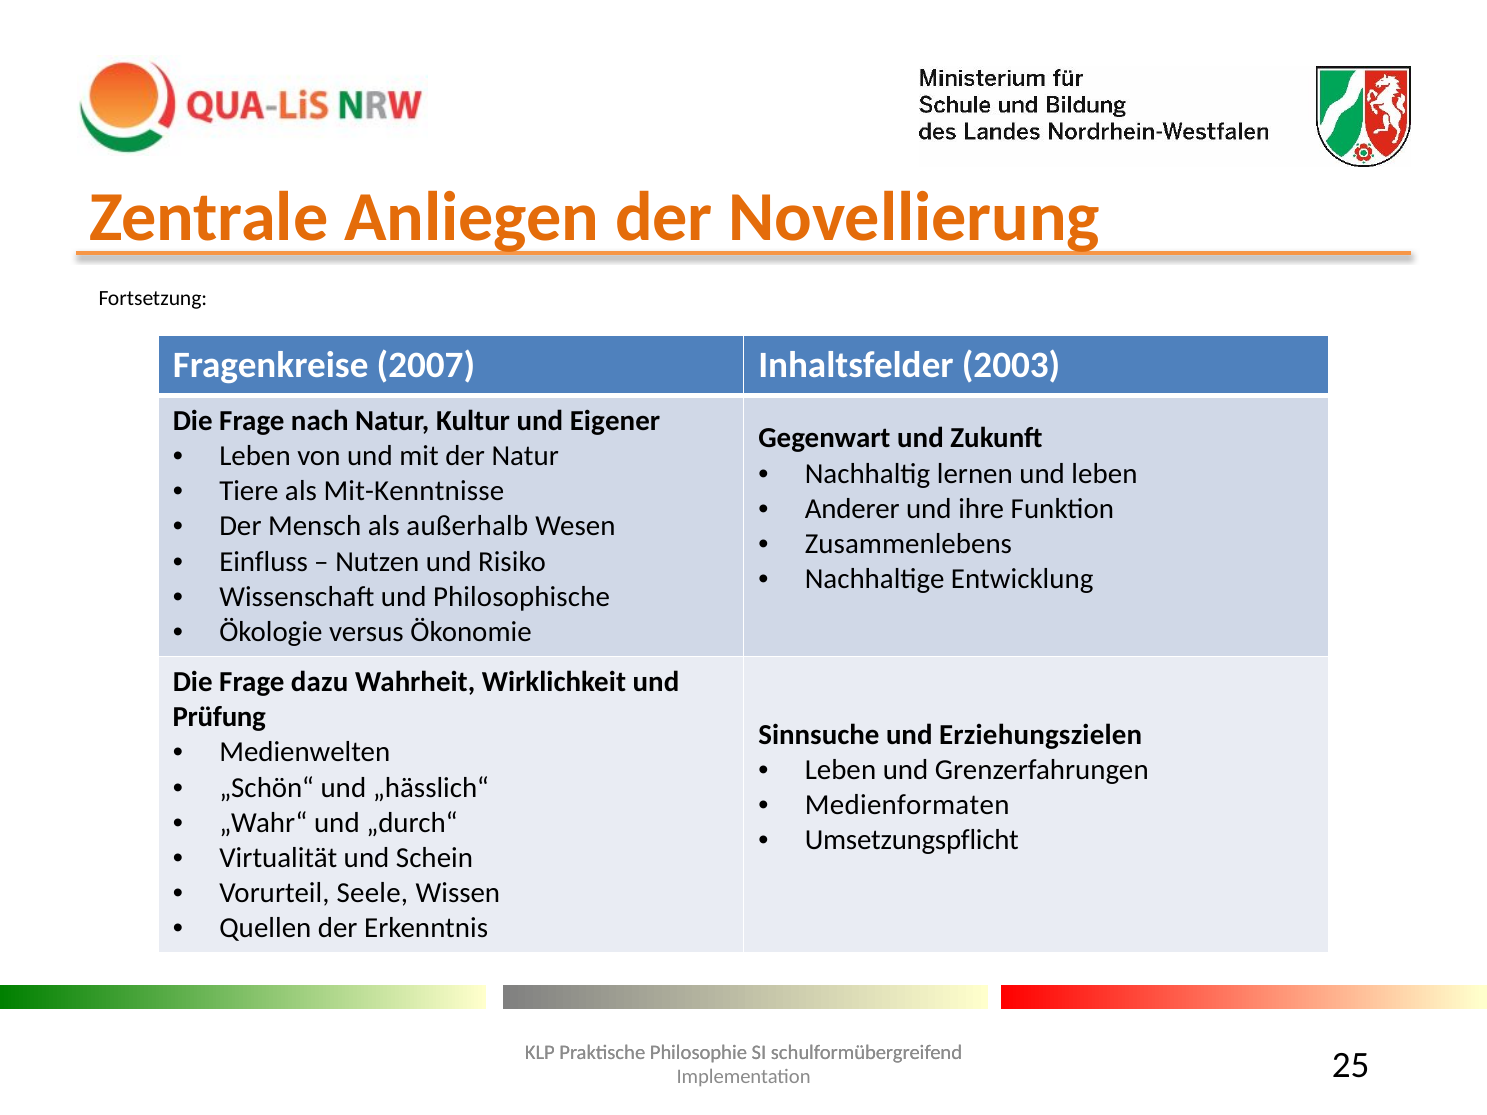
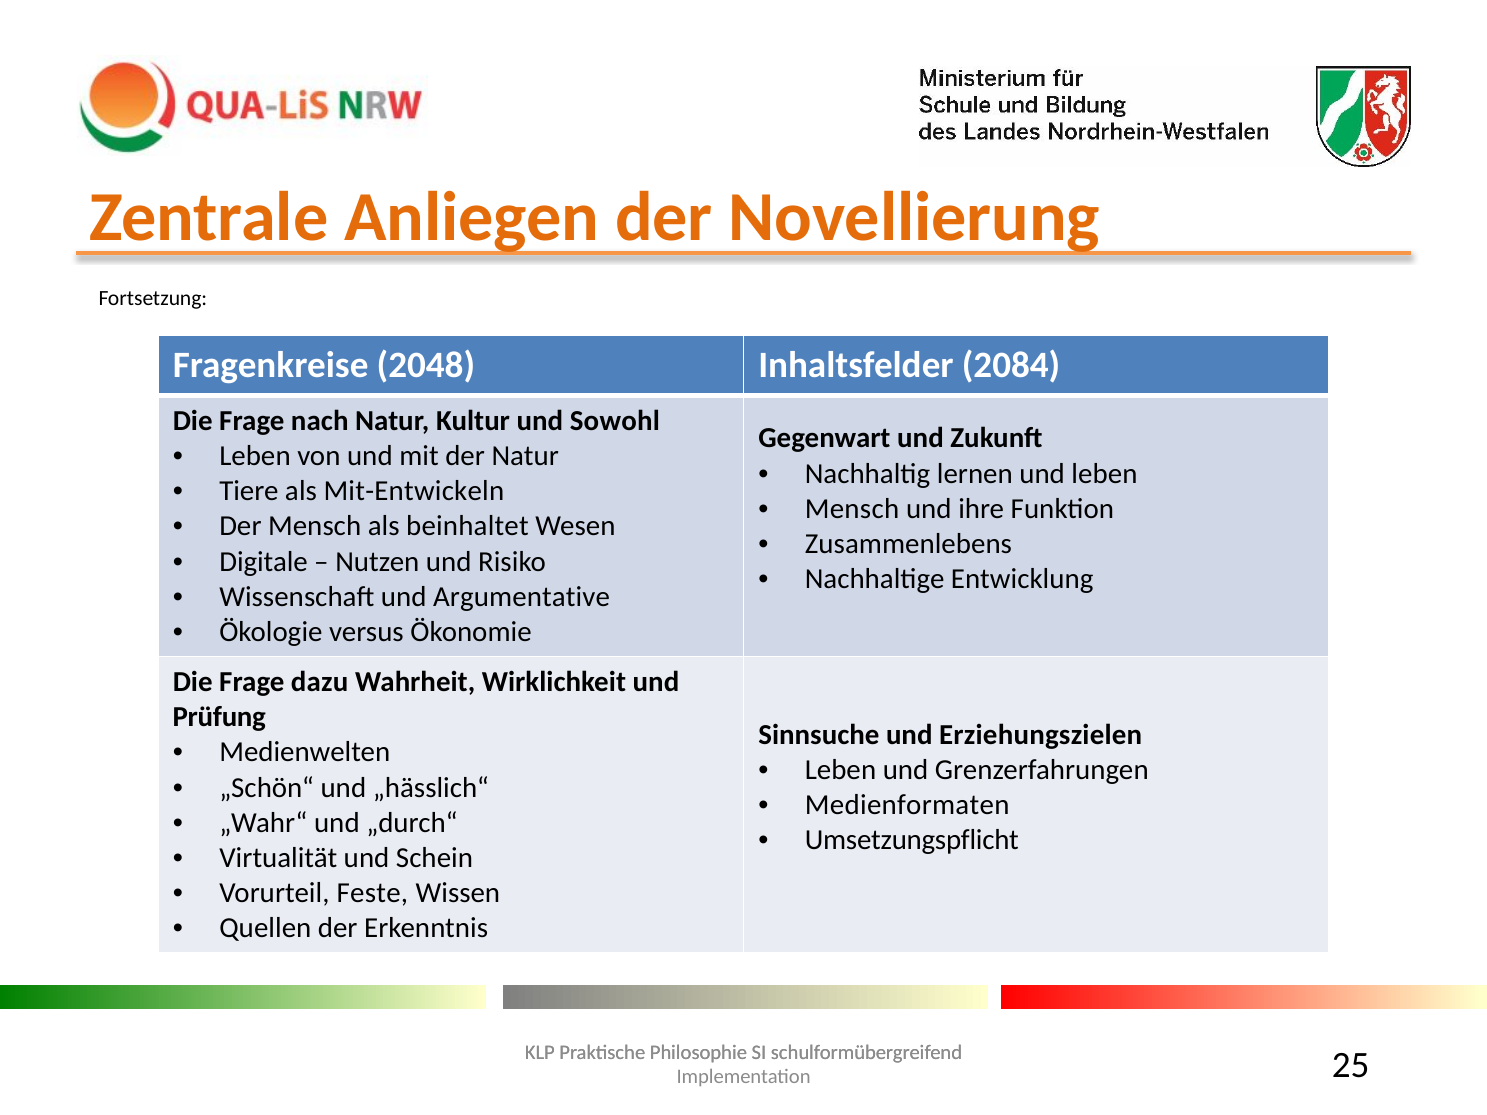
2007: 2007 -> 2048
2003: 2003 -> 2084
Eigener: Eigener -> Sowohl
Mit-Kenntnisse: Mit-Kenntnisse -> Mit-Entwickeln
Anderer at (852, 509): Anderer -> Mensch
außerhalb: außerhalb -> beinhaltet
Einfluss: Einfluss -> Digitale
Philosophische: Philosophische -> Argumentative
Seele: Seele -> Feste
